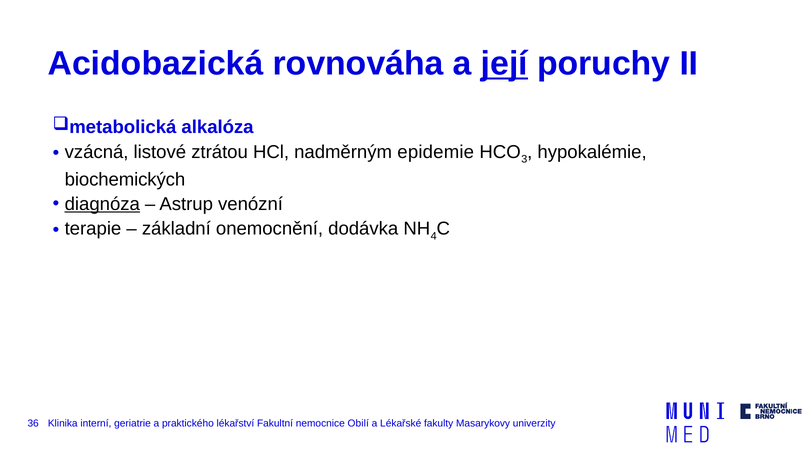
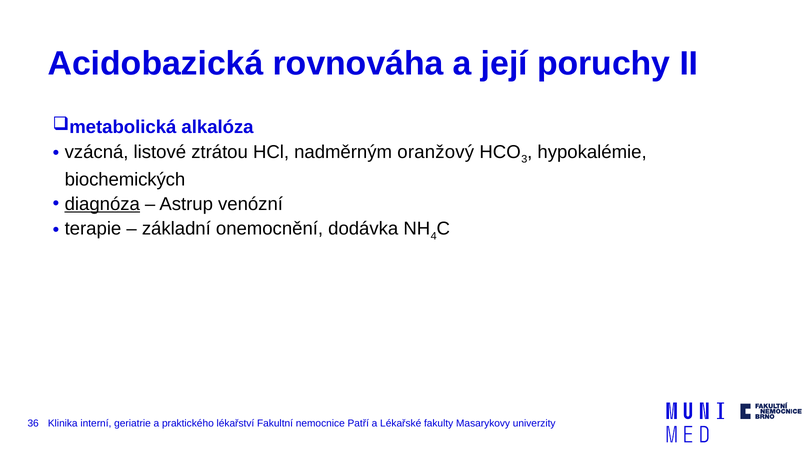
její underline: present -> none
epidemie: epidemie -> oranžový
Obilí: Obilí -> Patří
